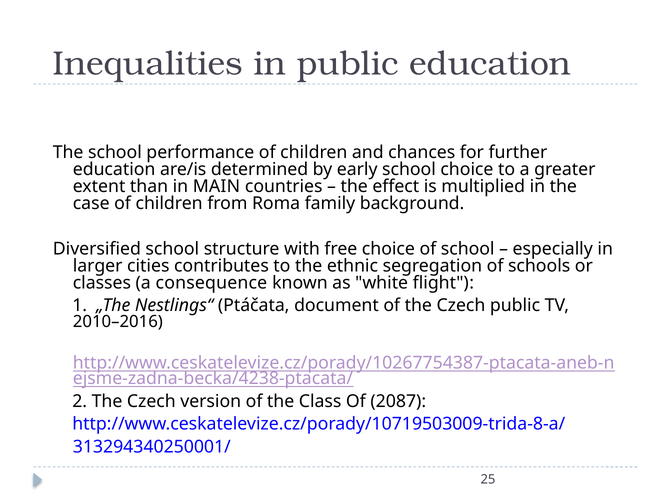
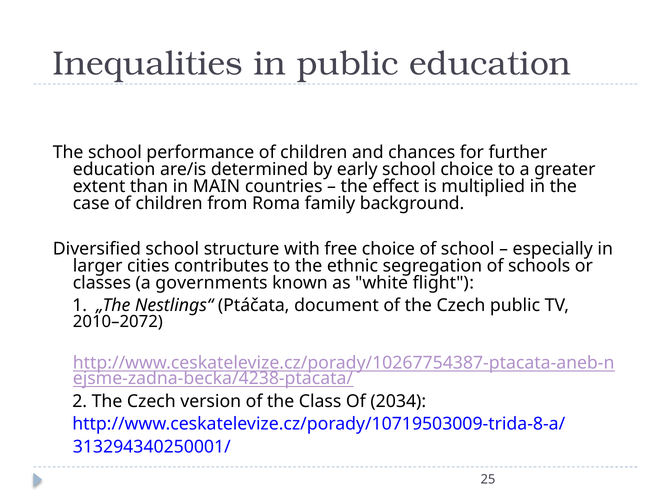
consequence: consequence -> governments
2010–2016: 2010–2016 -> 2010–2072
2087: 2087 -> 2034
